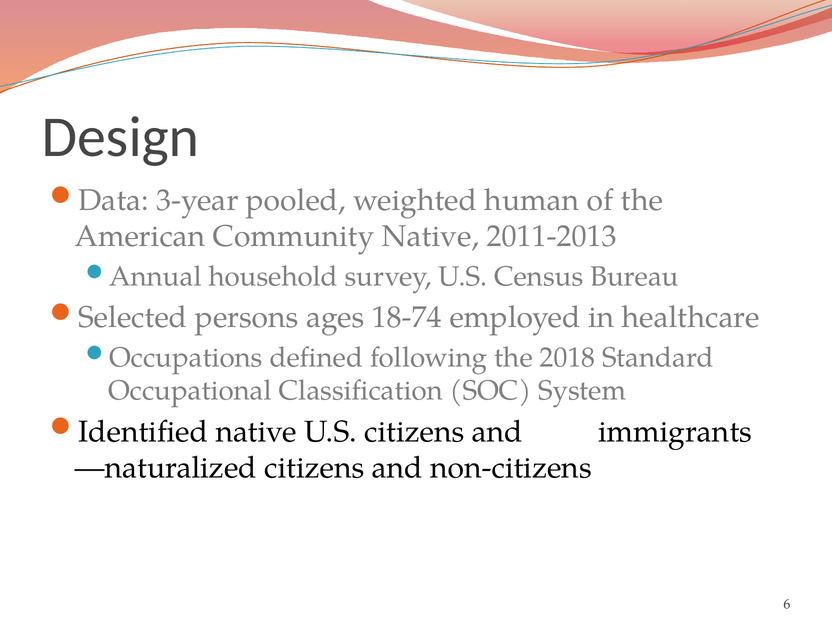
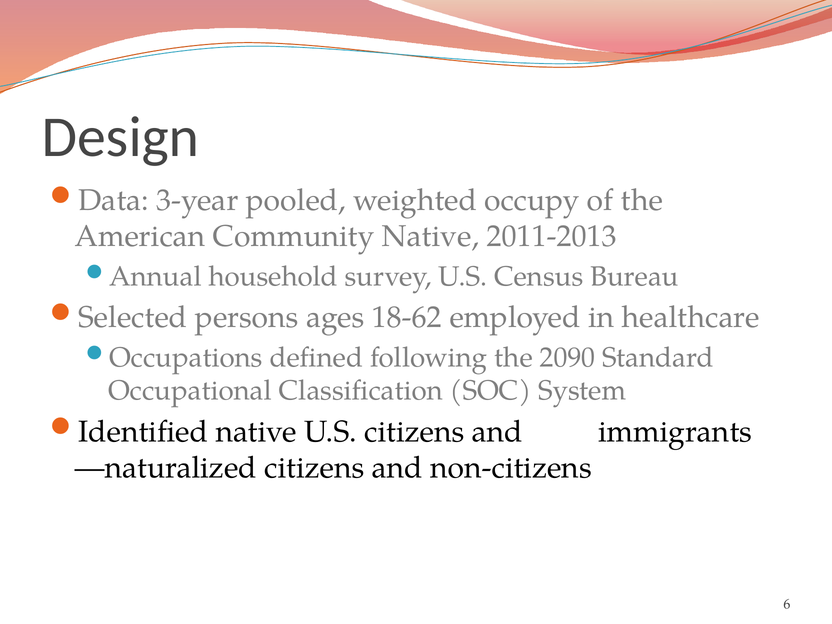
human: human -> occupy
18-74: 18-74 -> 18-62
2018: 2018 -> 2090
